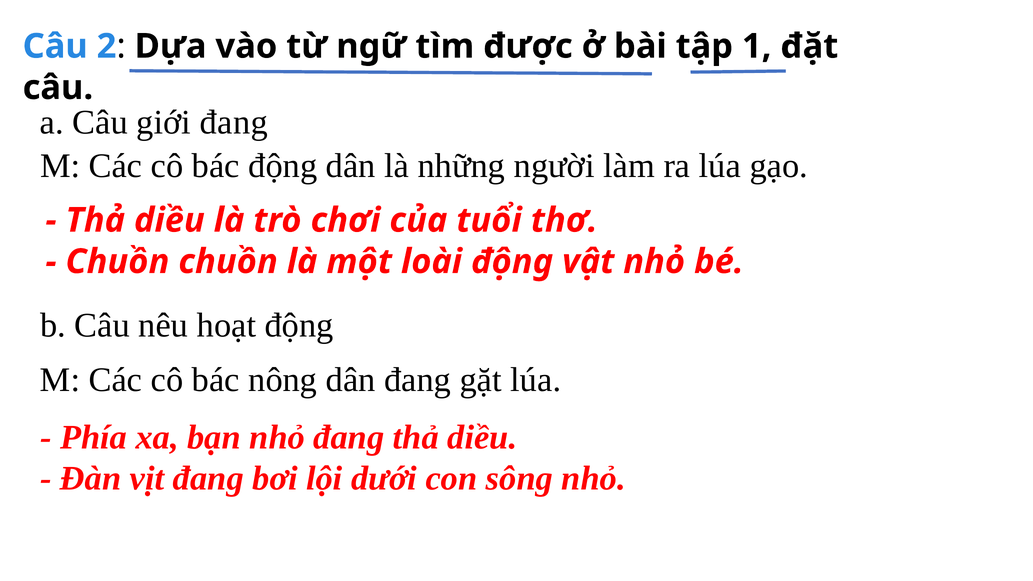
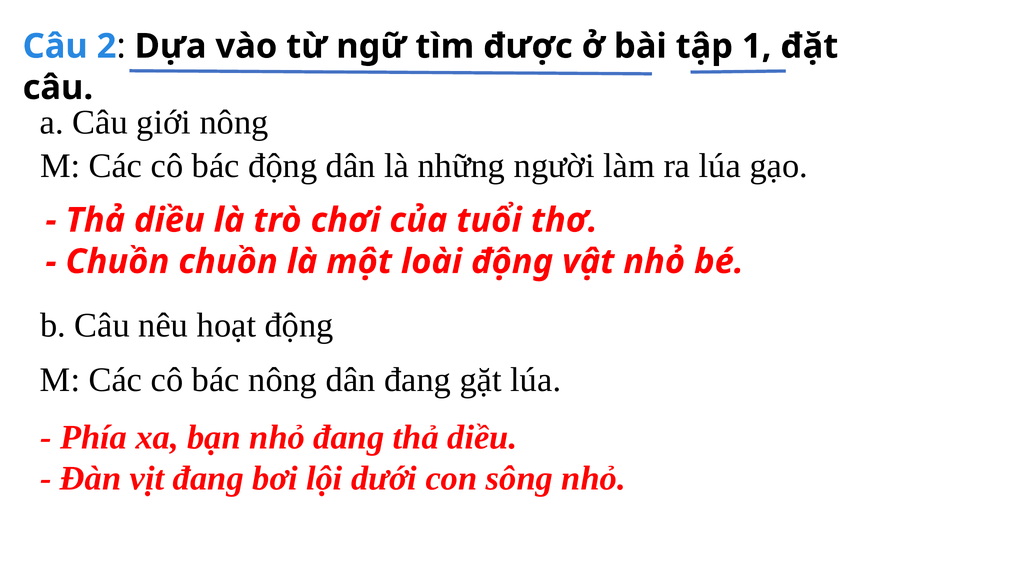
giới đang: đang -> nông
